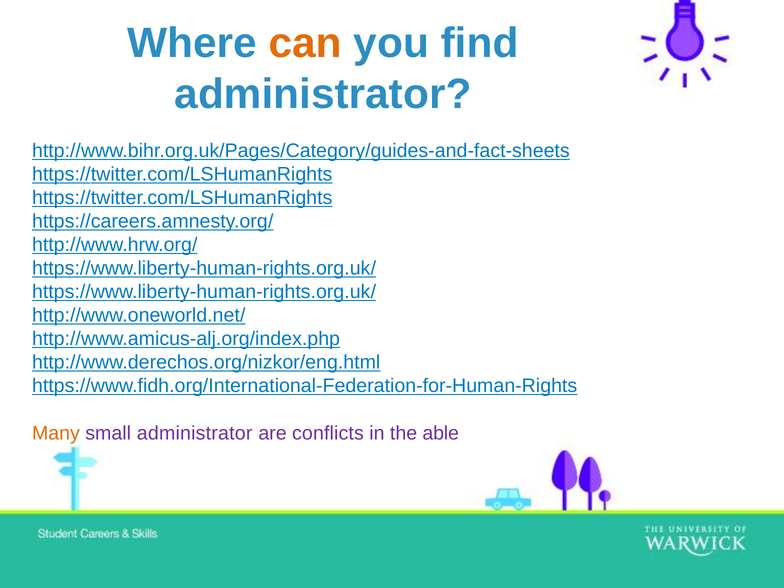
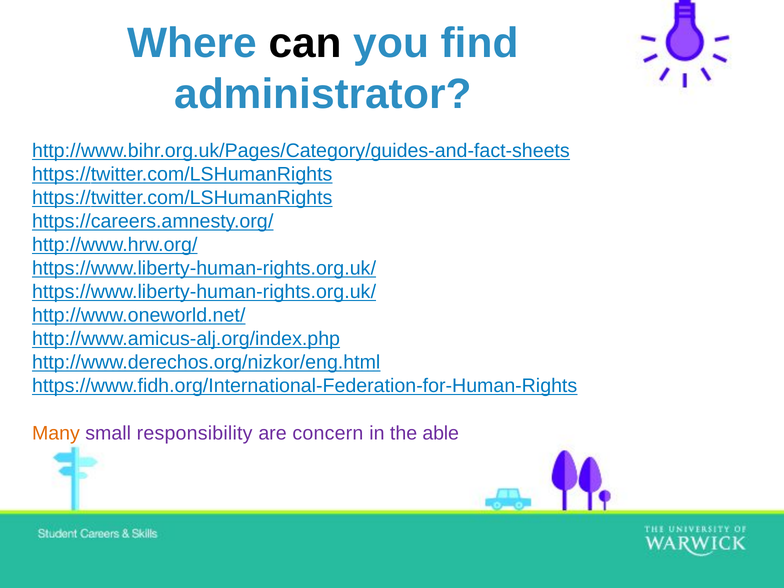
can colour: orange -> black
small administrator: administrator -> responsibility
conflicts: conflicts -> concern
